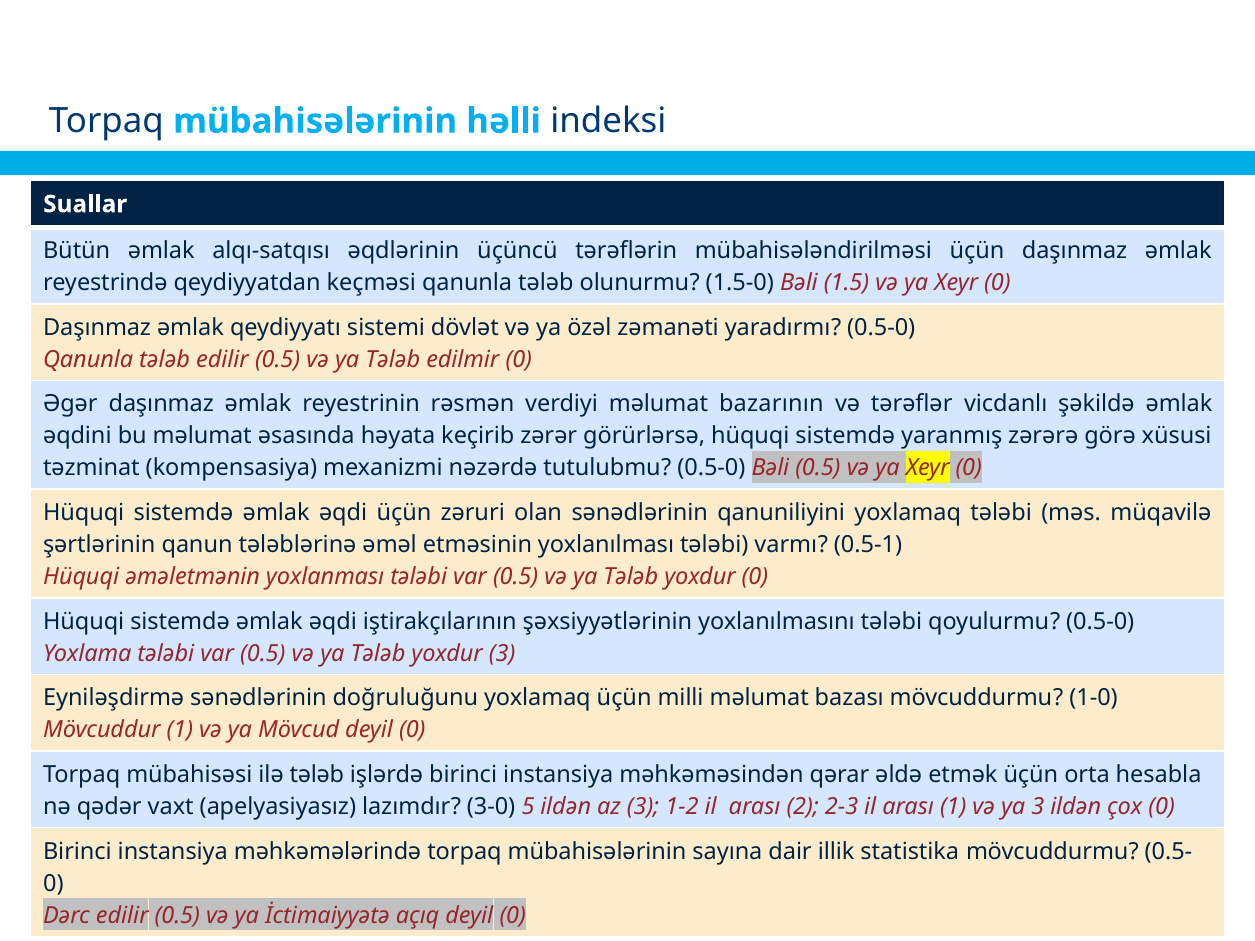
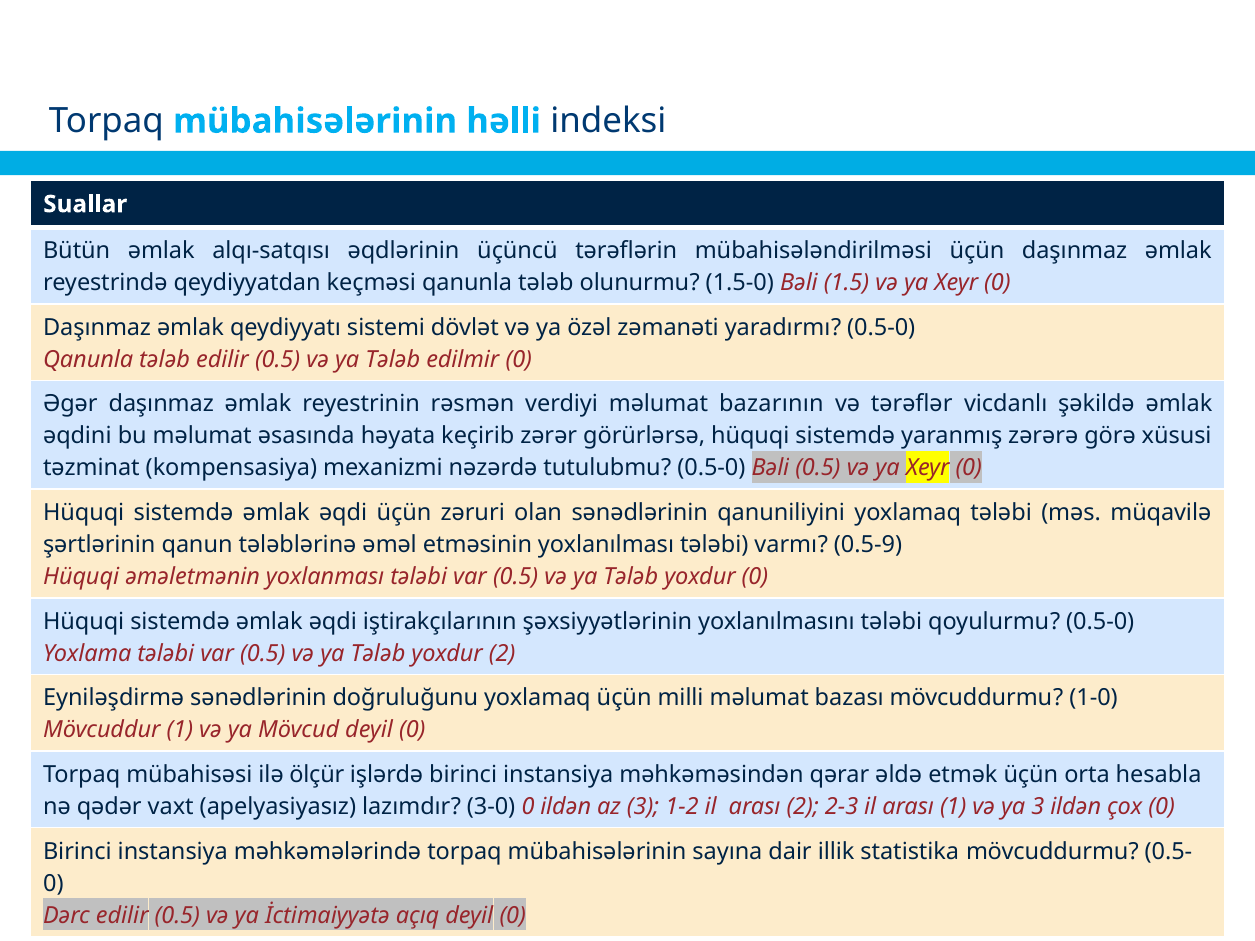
0.5-1: 0.5-1 -> 0.5-9
yoxdur 3: 3 -> 2
ilə tələb: tələb -> ölçür
3-0 5: 5 -> 0
